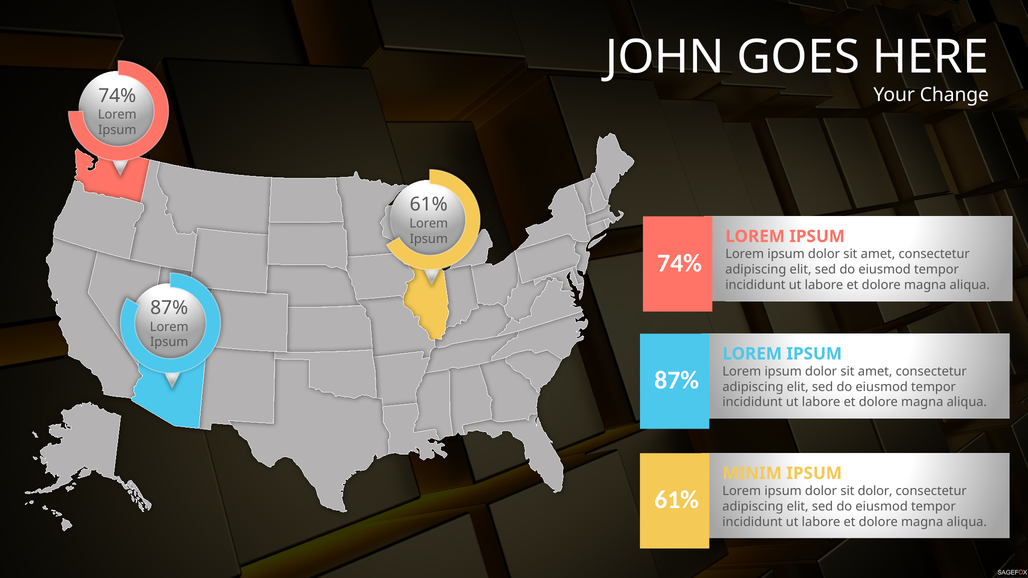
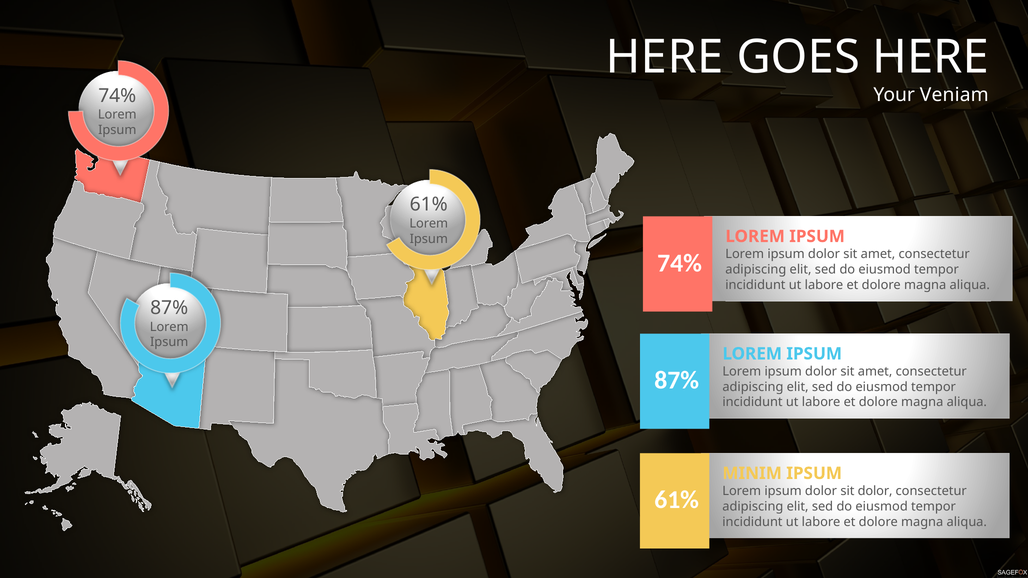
JOHN at (665, 57): JOHN -> HERE
Change: Change -> Veniam
